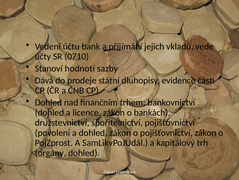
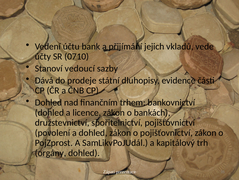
hodnotí: hodnotí -> vedoucí
